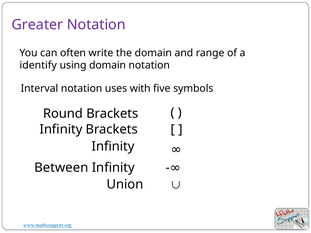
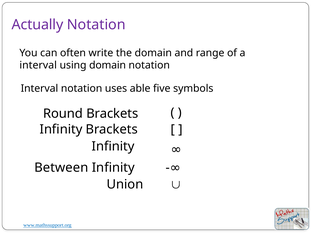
Greater: Greater -> Actually
identify at (38, 65): identify -> interval
with: with -> able
